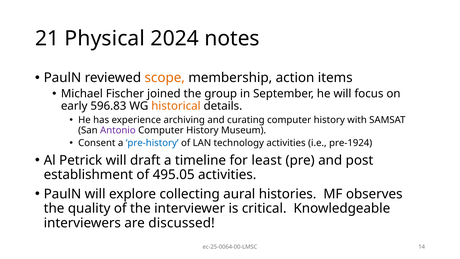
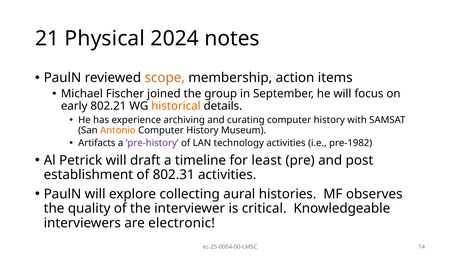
596.83: 596.83 -> 802.21
Antonio colour: purple -> orange
Consent: Consent -> Artifacts
pre-history colour: blue -> purple
pre-1924: pre-1924 -> pre-1982
495.05: 495.05 -> 802.31
discussed: discussed -> electronic
